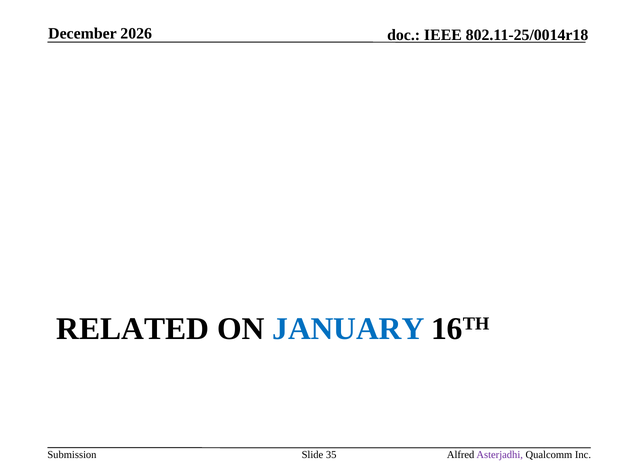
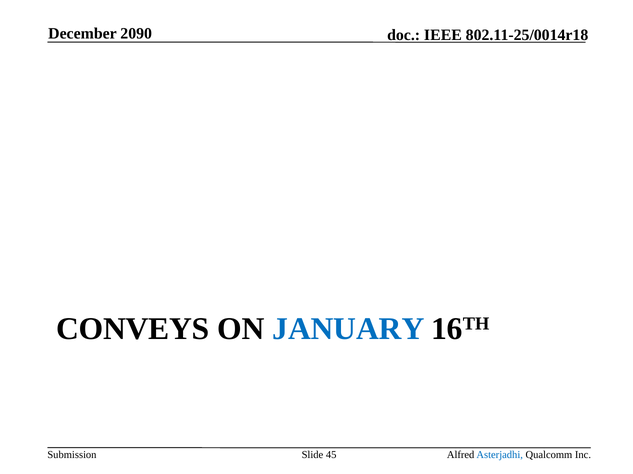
2026: 2026 -> 2090
RELATED: RELATED -> CONVEYS
35: 35 -> 45
Asterjadhi colour: purple -> blue
